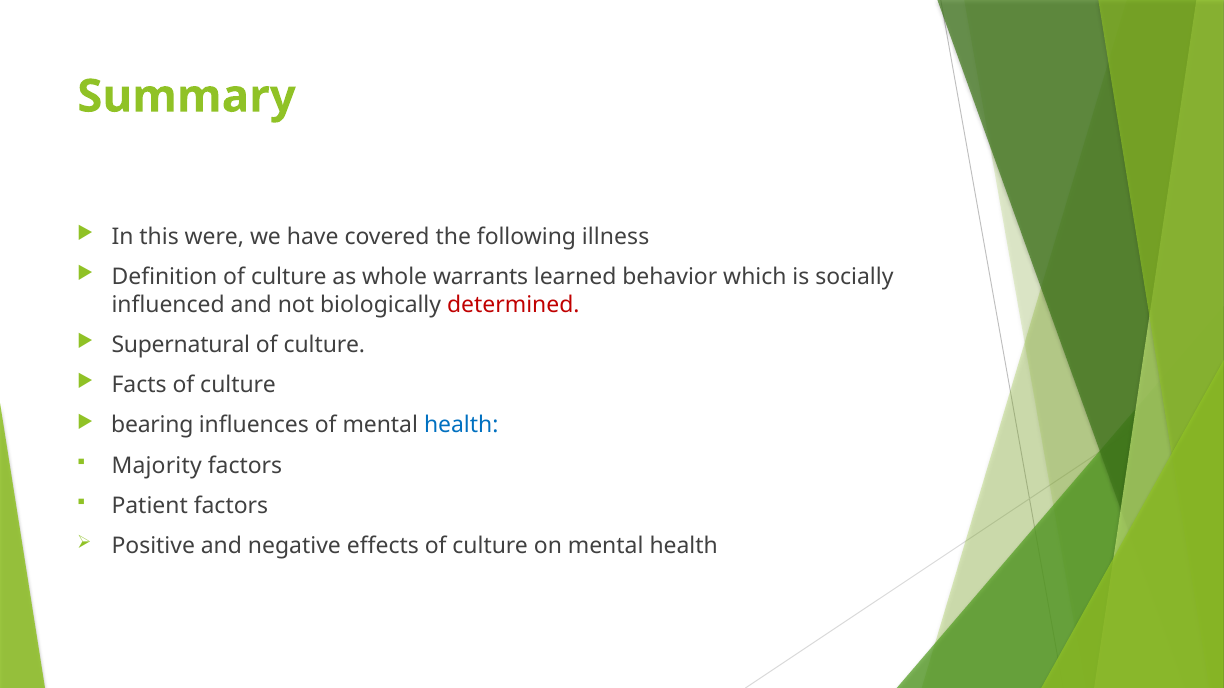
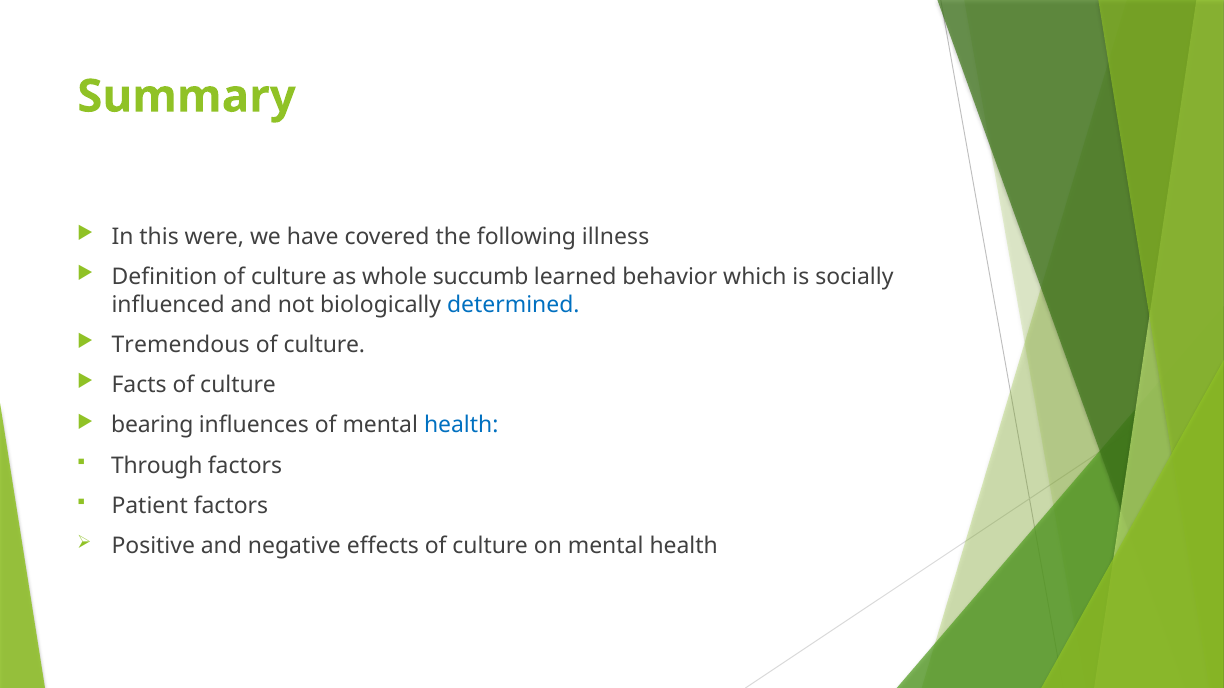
warrants: warrants -> succumb
determined colour: red -> blue
Supernatural: Supernatural -> Tremendous
Majority: Majority -> Through
